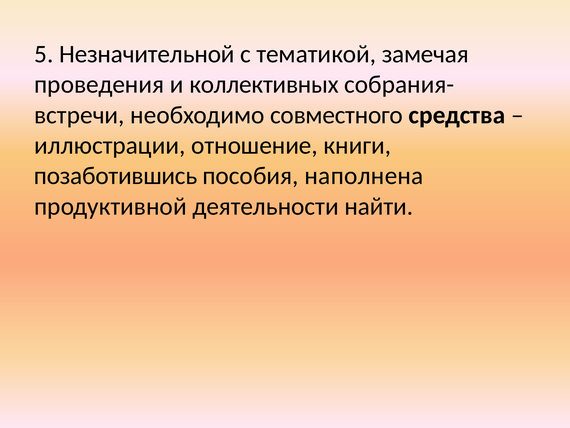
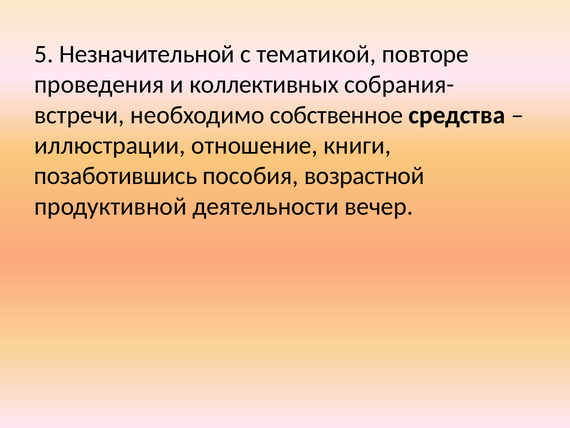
замечая: замечая -> повторе
совместного: совместного -> собственное
наполнена: наполнена -> возрастной
найти: найти -> вечер
